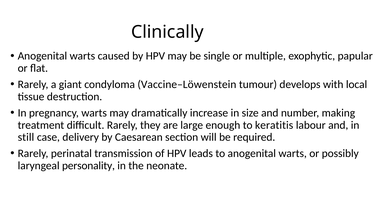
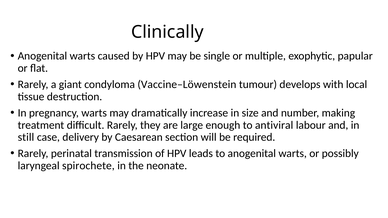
keratitis: keratitis -> antiviral
personality: personality -> spirochete
